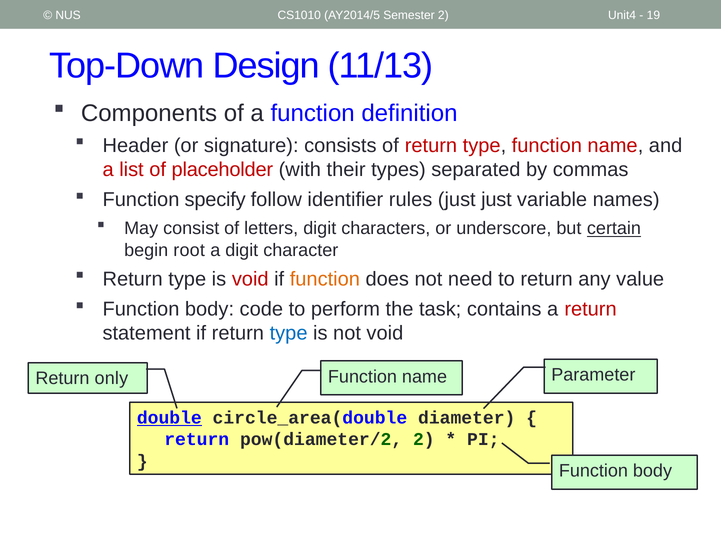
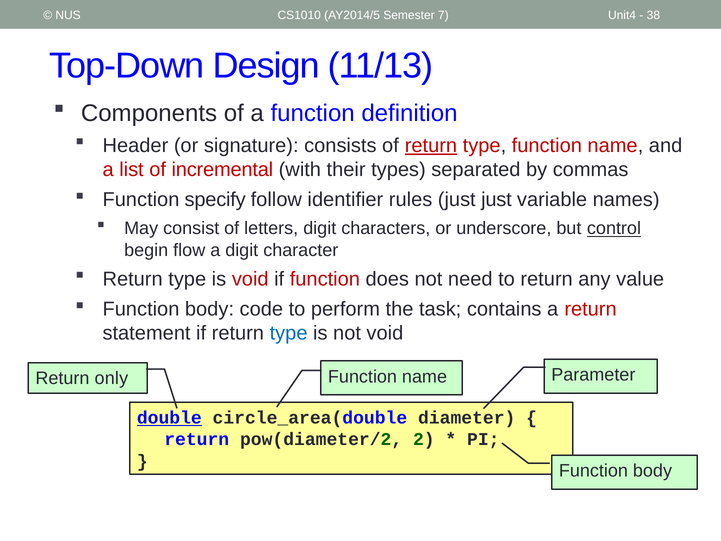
Semester 2: 2 -> 7
19: 19 -> 38
return at (431, 146) underline: none -> present
placeholder: placeholder -> incremental
certain: certain -> control
root: root -> flow
function at (325, 279) colour: orange -> red
